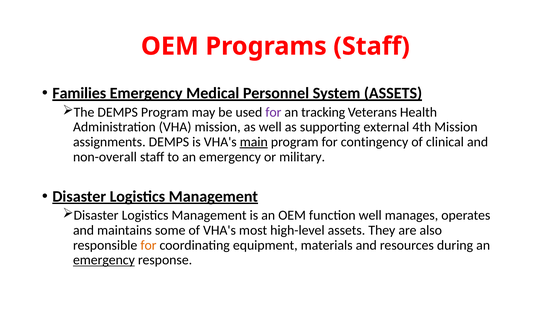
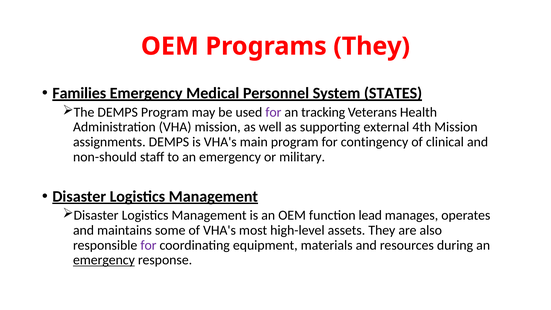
Programs Staff: Staff -> They
System ASSETS: ASSETS -> STATES
main underline: present -> none
non-overall: non-overall -> non-should
function well: well -> lead
for at (148, 245) colour: orange -> purple
